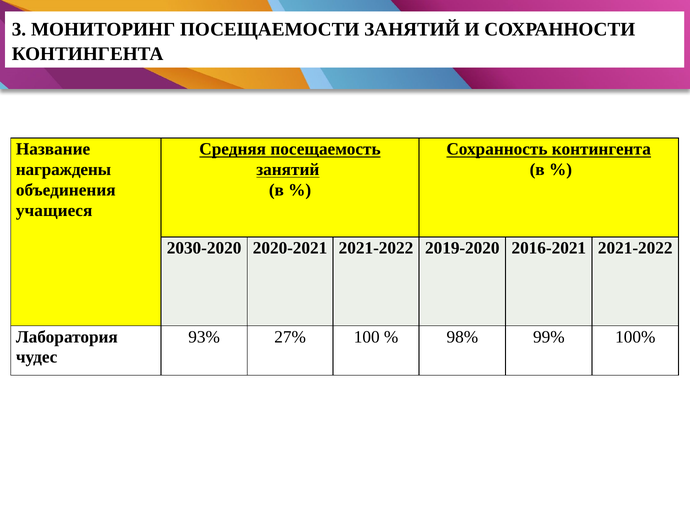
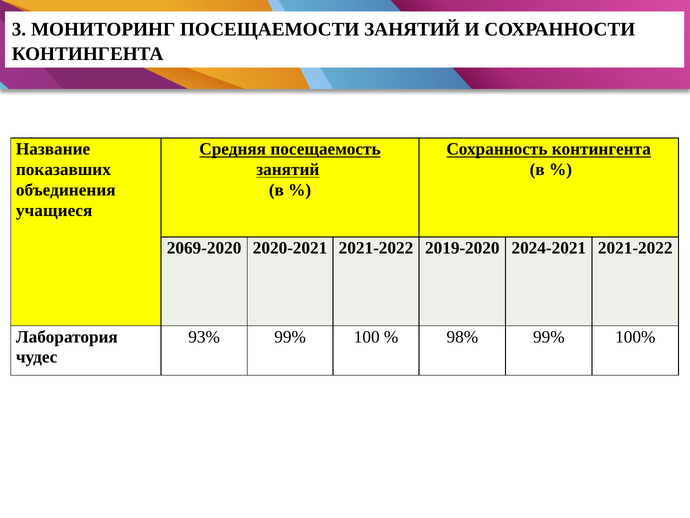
награждены: награждены -> показавших
2030-2020: 2030-2020 -> 2069-2020
2016-2021: 2016-2021 -> 2024-2021
93% 27%: 27% -> 99%
